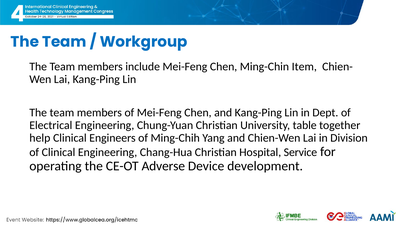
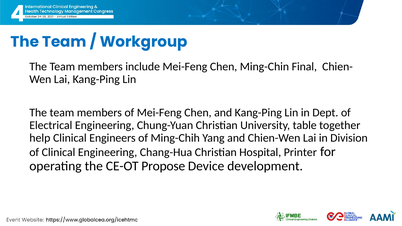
Item: Item -> Final
Service: Service -> Printer
Adverse: Adverse -> Propose
